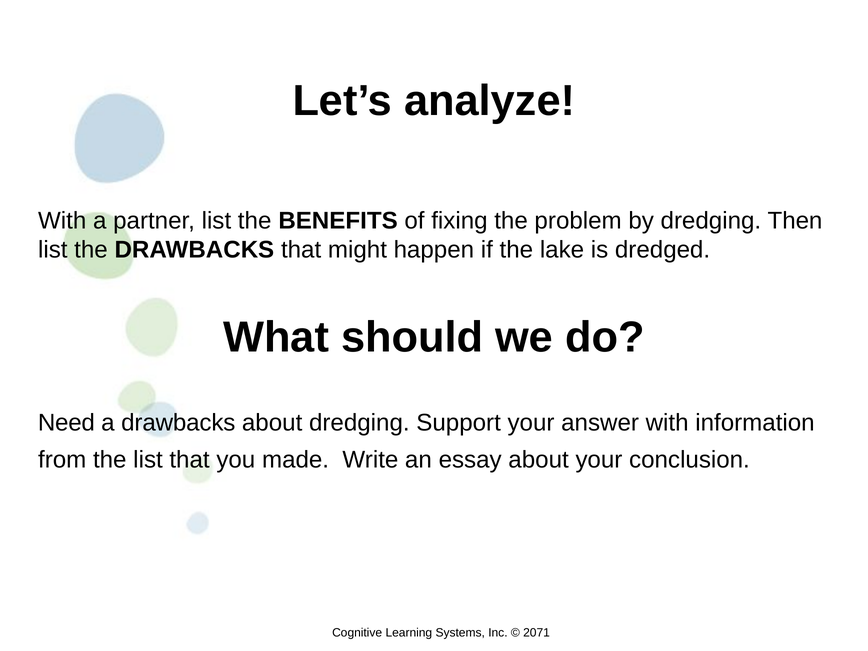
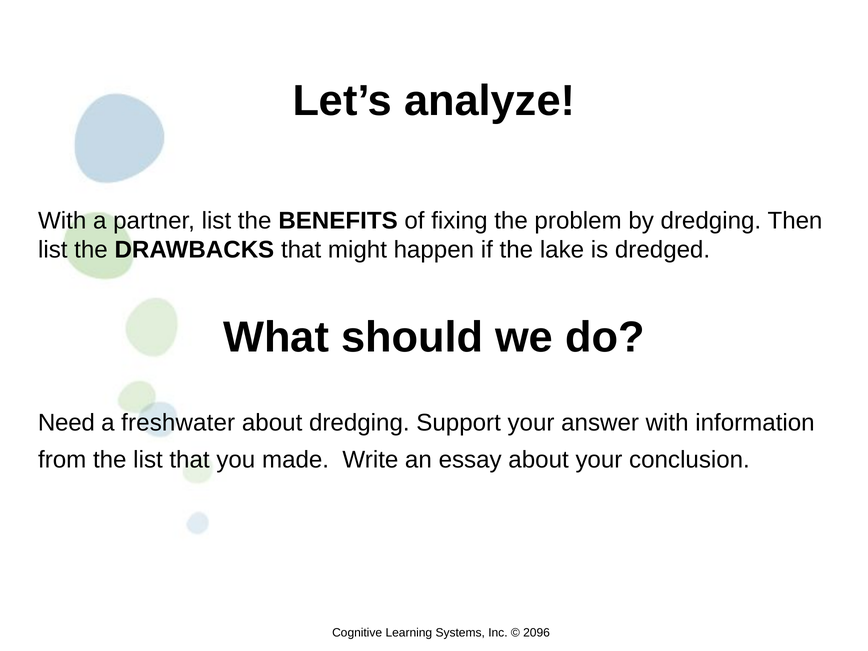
a drawbacks: drawbacks -> freshwater
2071: 2071 -> 2096
